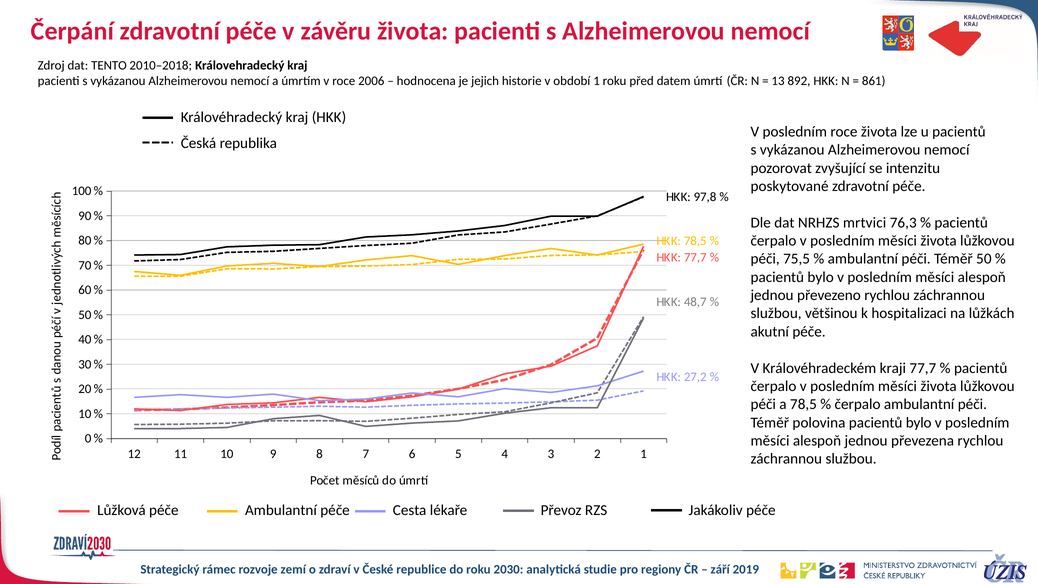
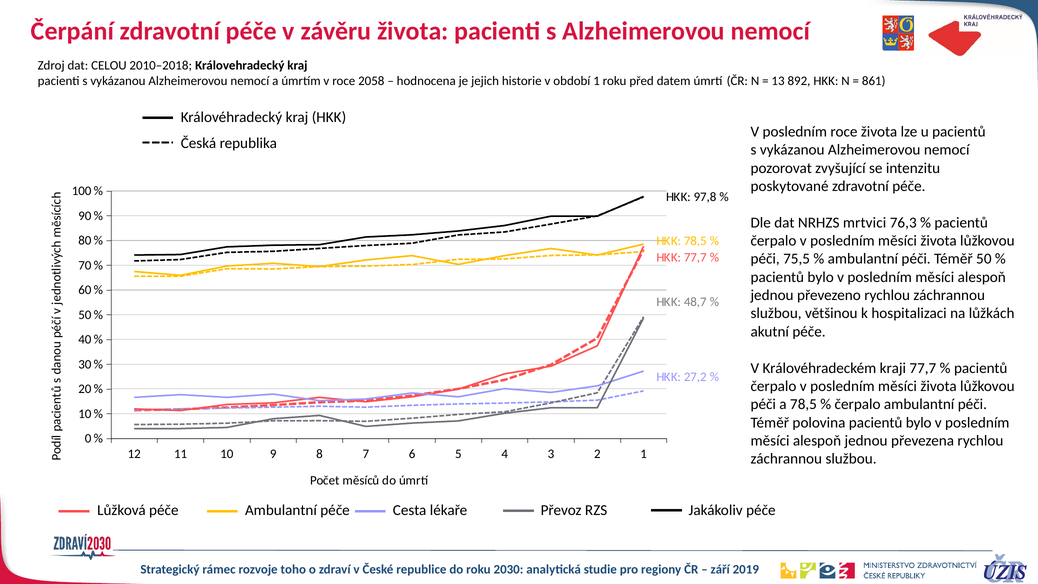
TENTO: TENTO -> CELOU
2006: 2006 -> 2058
zemí: zemí -> toho
